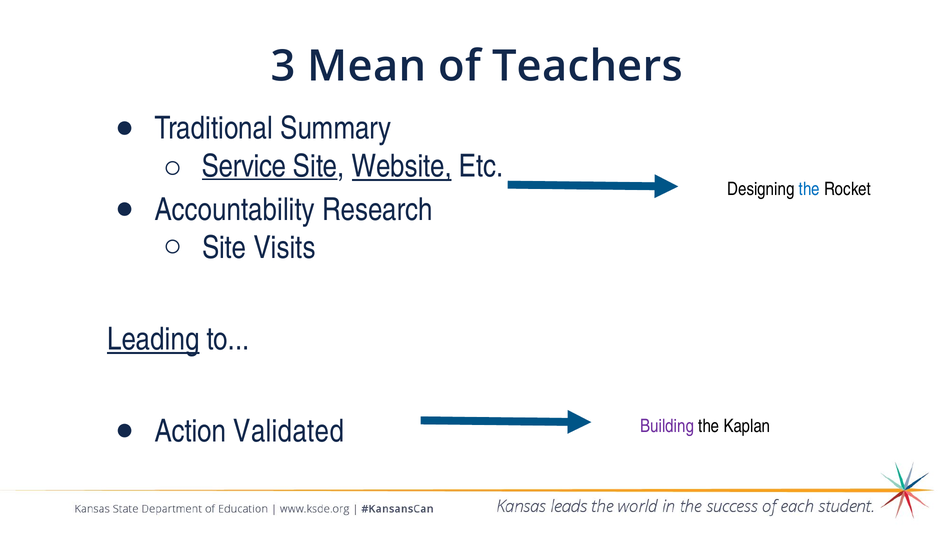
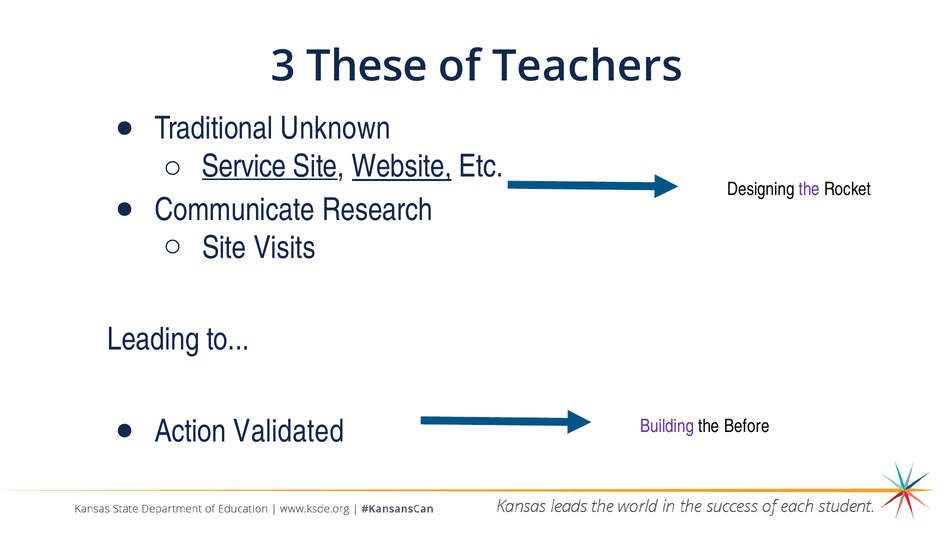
Mean: Mean -> These
Summary: Summary -> Unknown
the at (809, 189) colour: blue -> purple
Accountability: Accountability -> Communicate
Leading underline: present -> none
Kaplan: Kaplan -> Before
